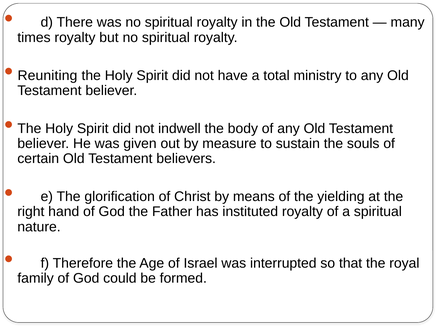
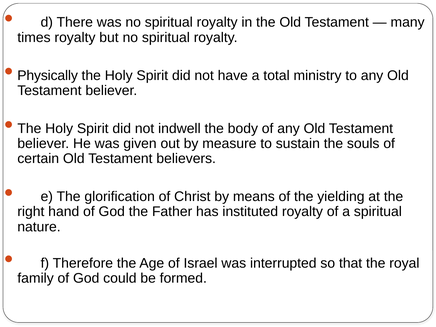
Reuniting: Reuniting -> Physically
